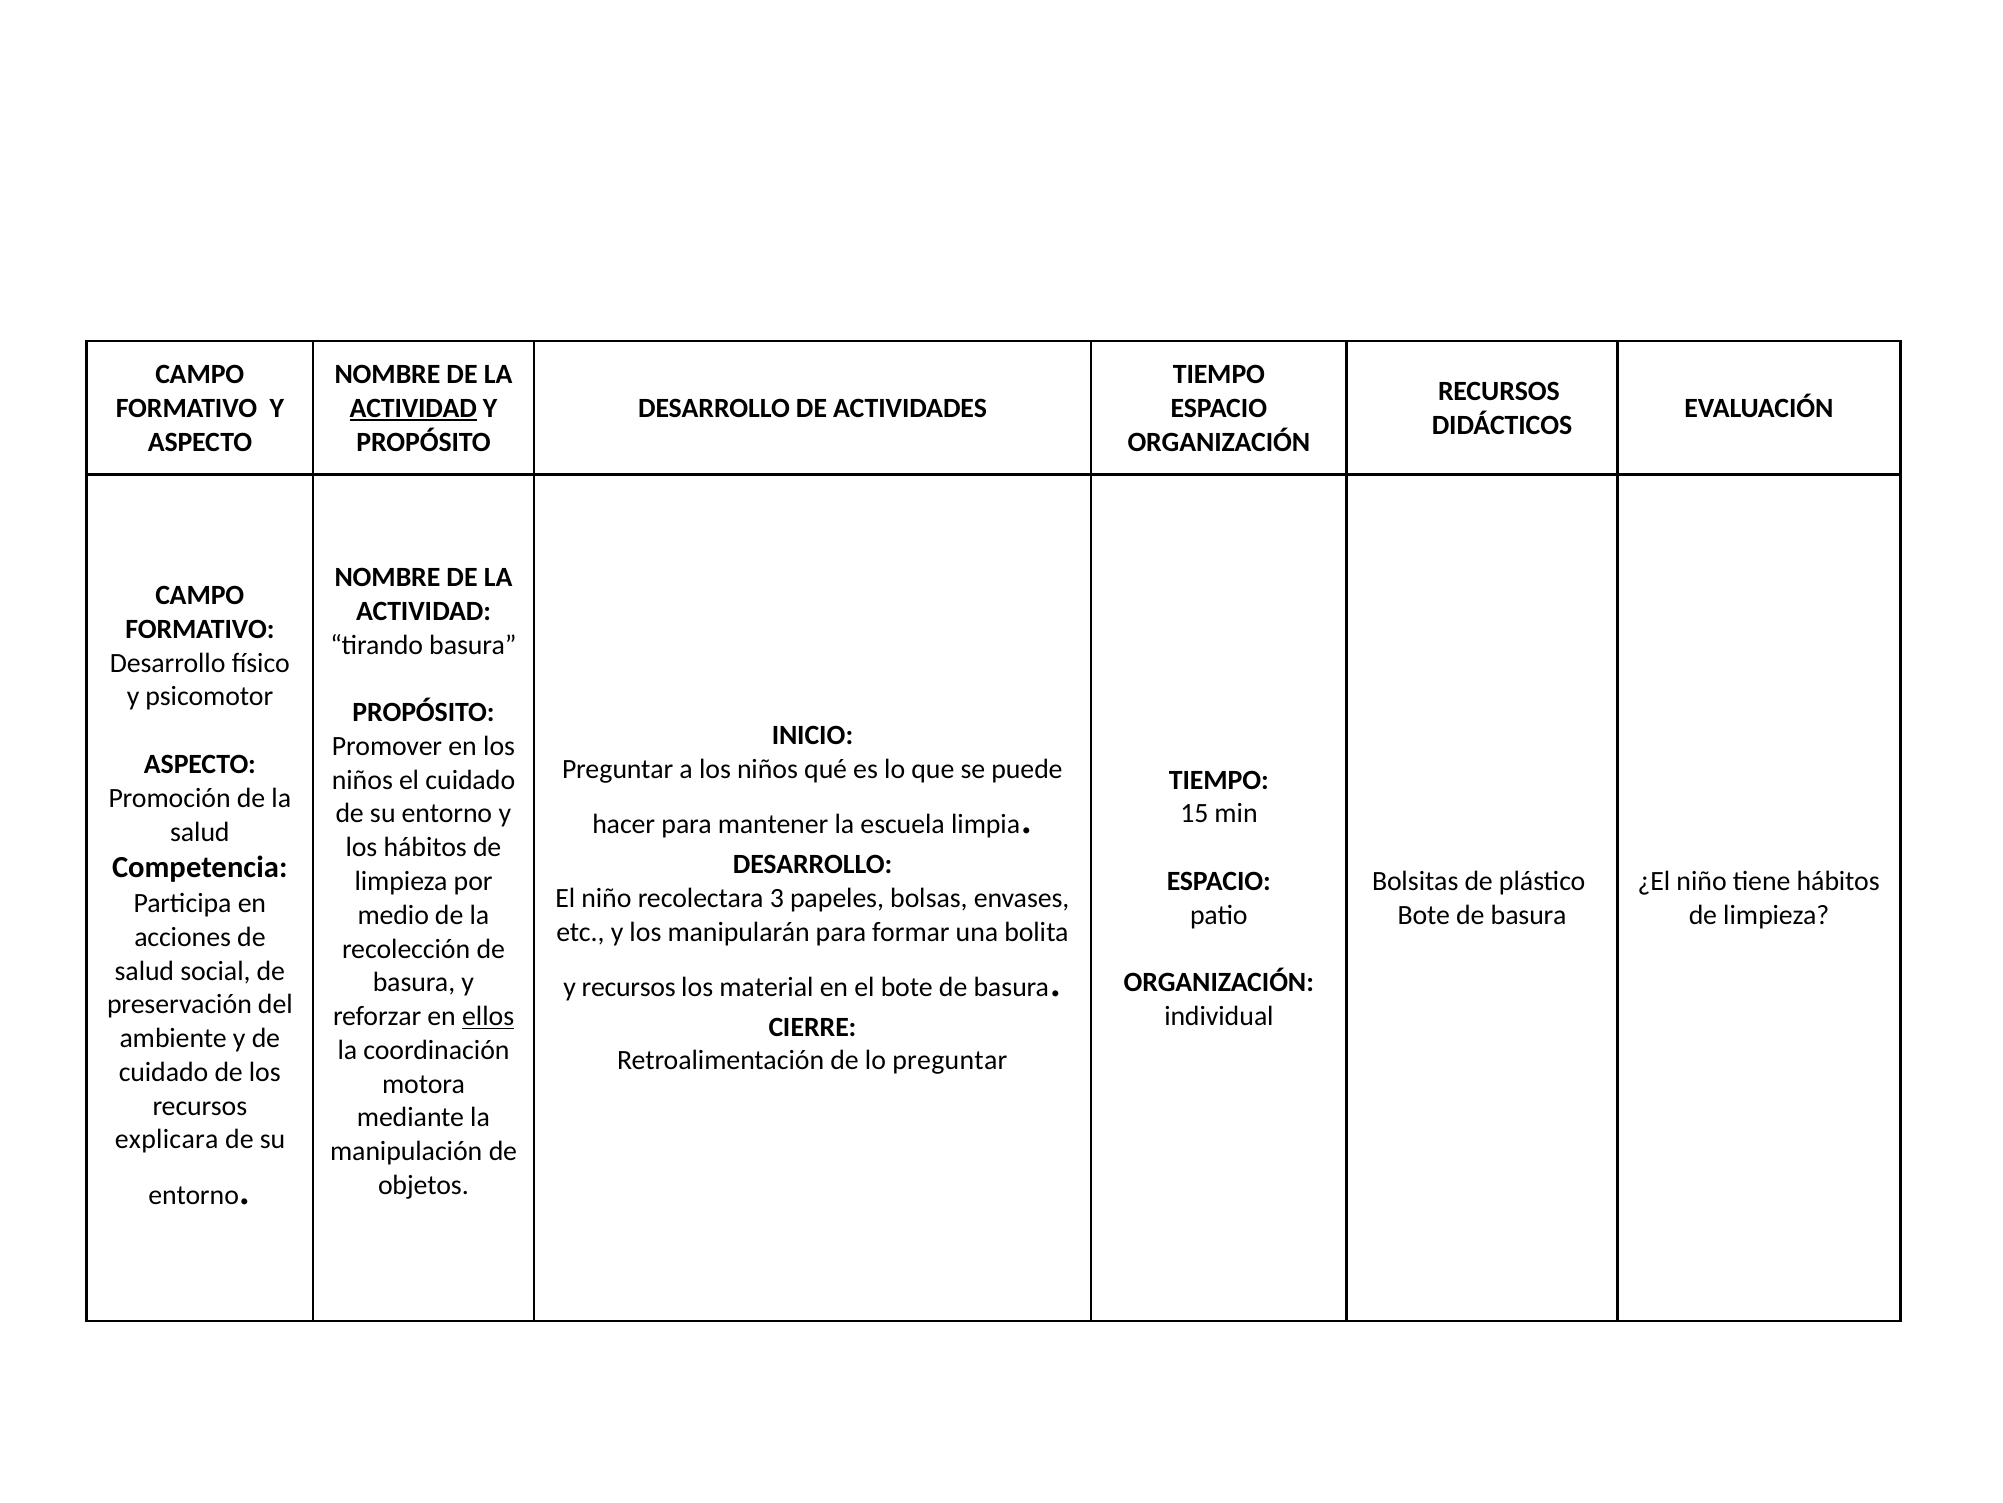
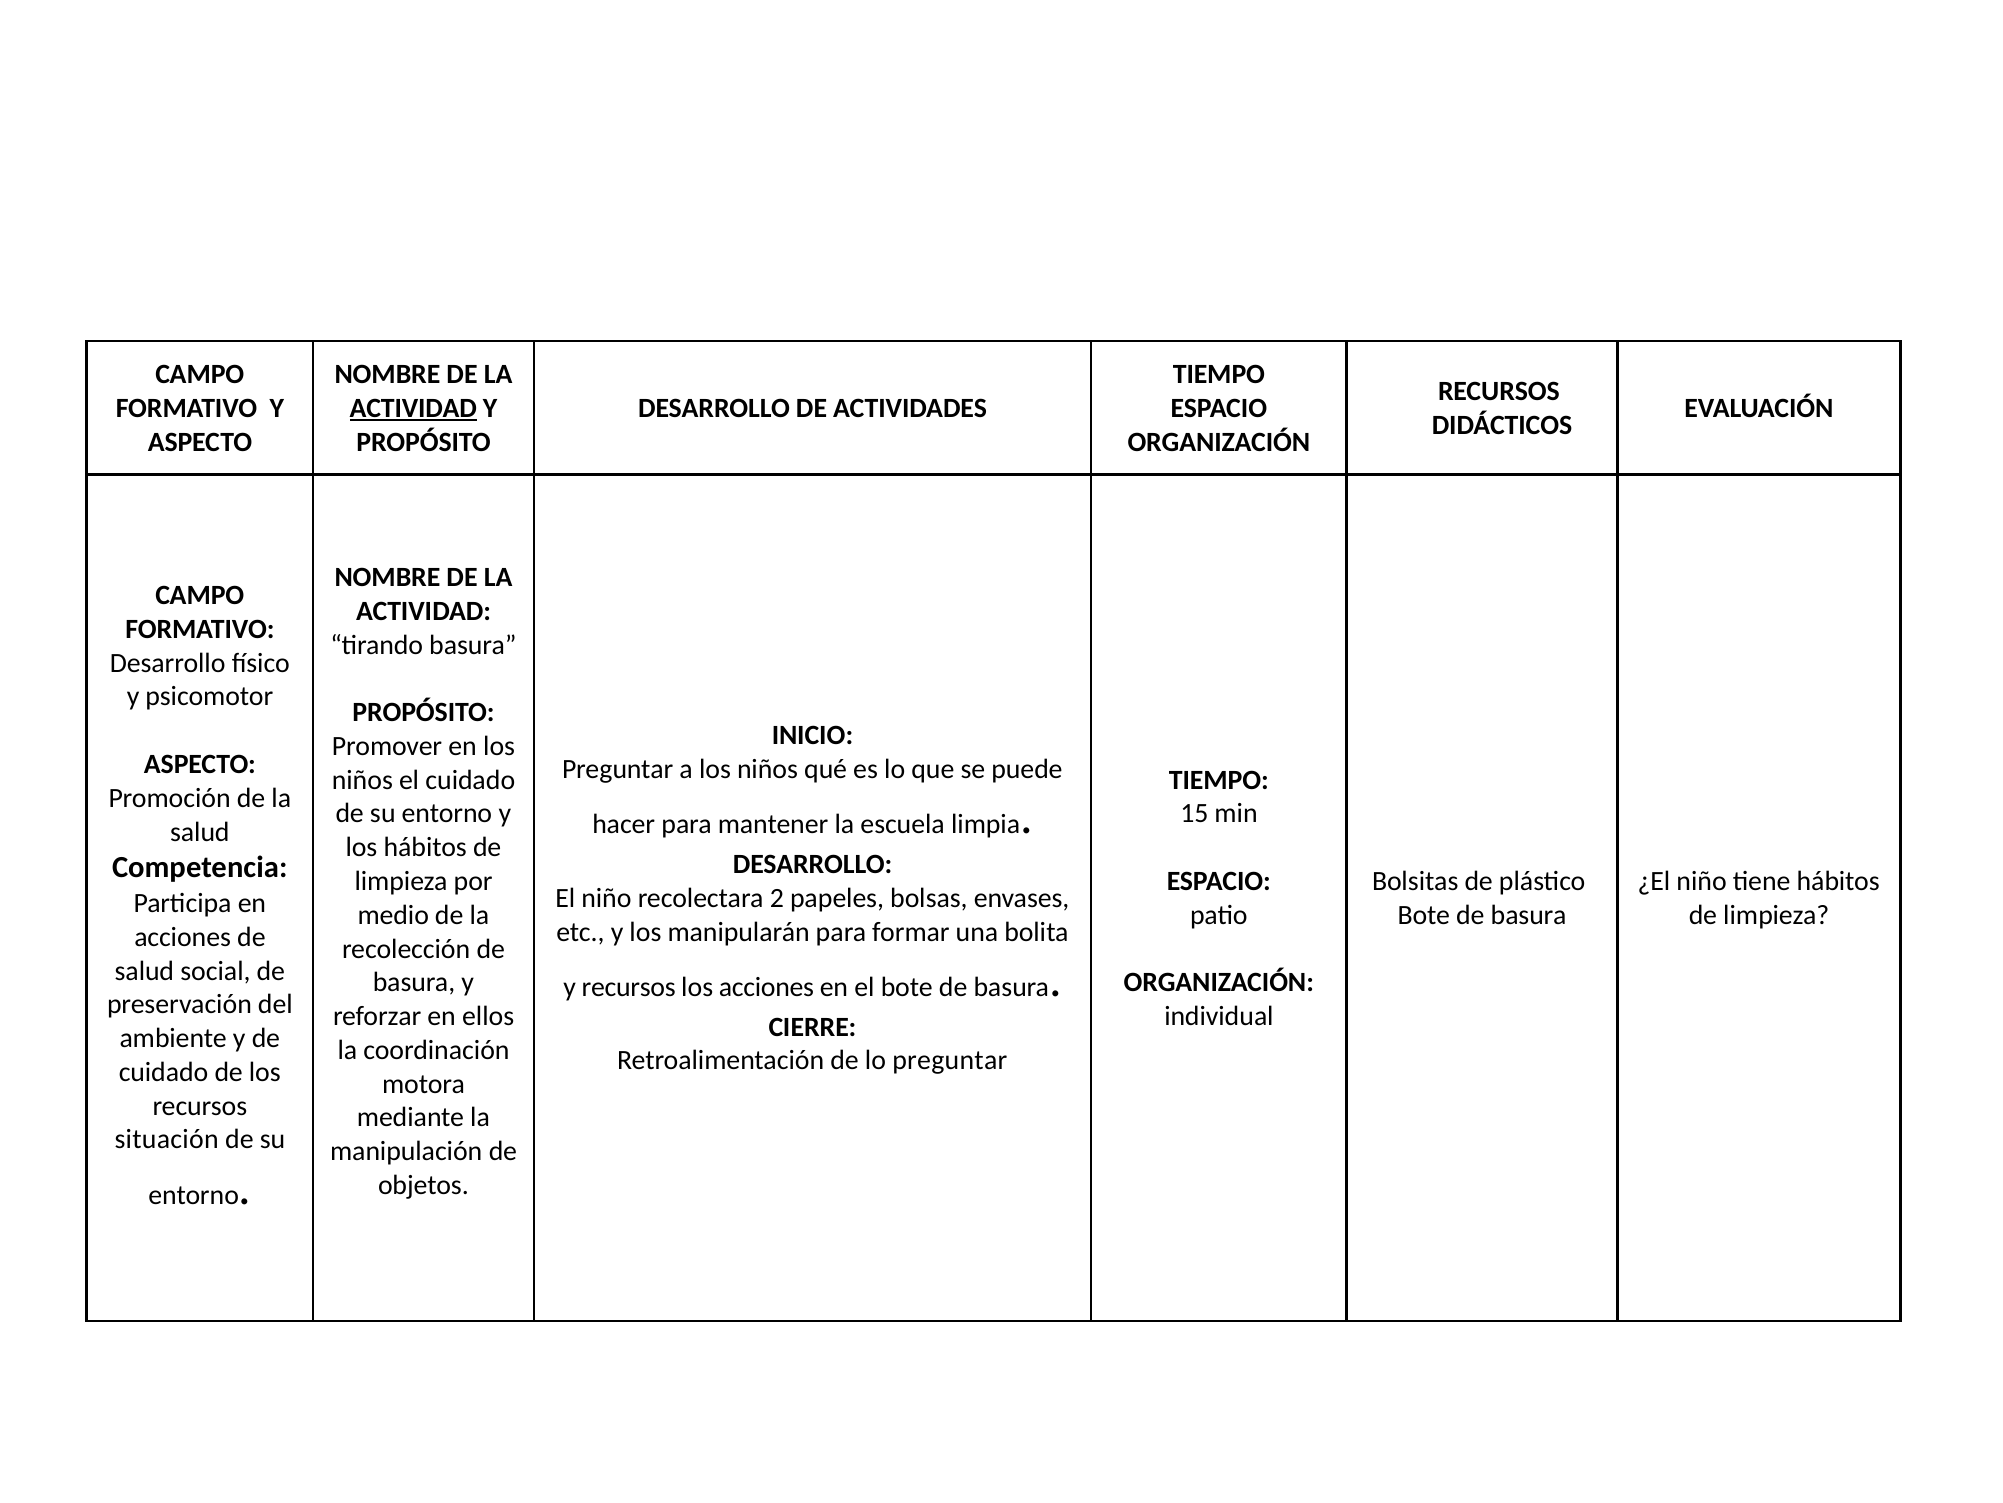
3: 3 -> 2
los material: material -> acciones
ellos underline: present -> none
explicara: explicara -> situación
